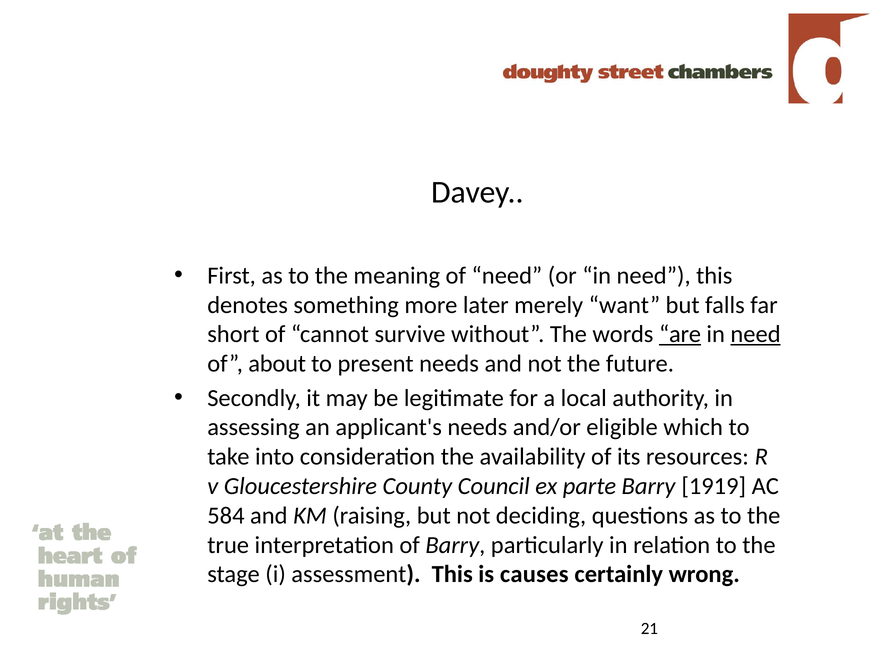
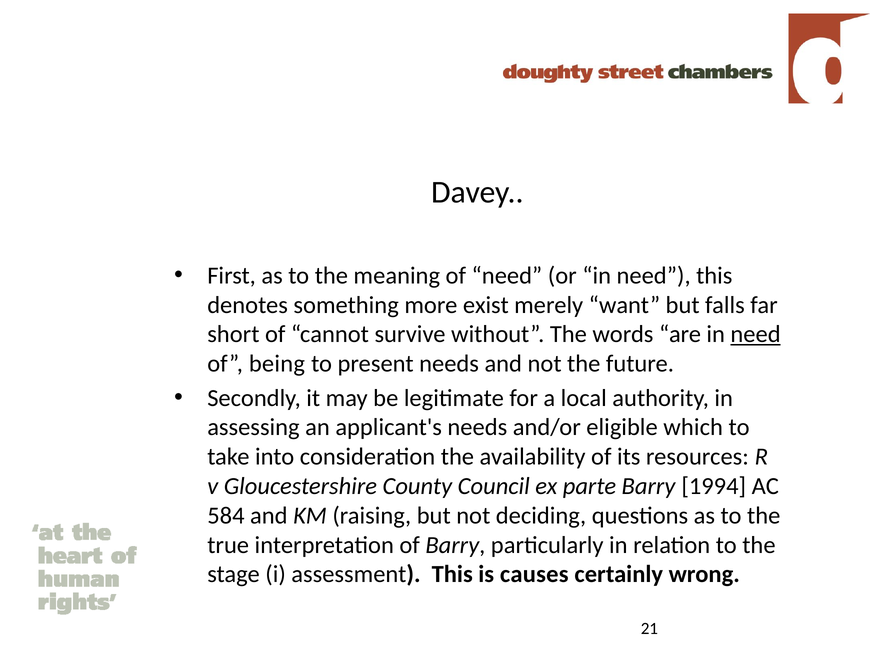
later: later -> exist
are underline: present -> none
about: about -> being
1919: 1919 -> 1994
